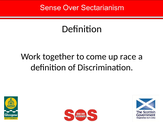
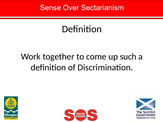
race: race -> such
